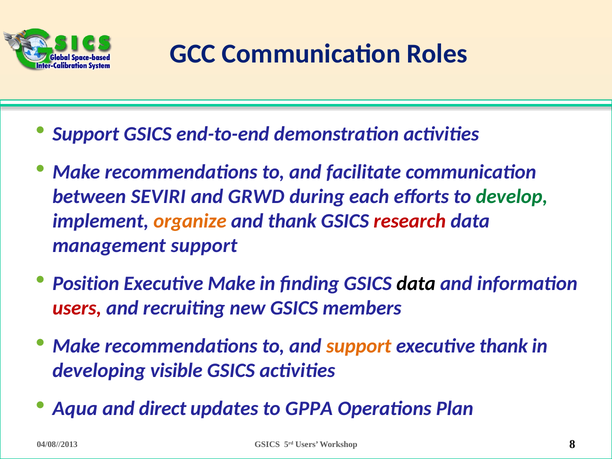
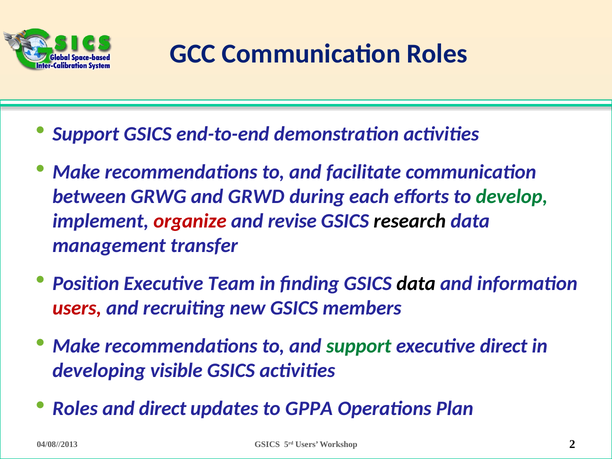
SEVIRI: SEVIRI -> GRWG
organize colour: orange -> red
and thank: thank -> revise
research colour: red -> black
management support: support -> transfer
Executive Make: Make -> Team
support at (359, 346) colour: orange -> green
executive thank: thank -> direct
Aqua at (75, 409): Aqua -> Roles
8: 8 -> 2
